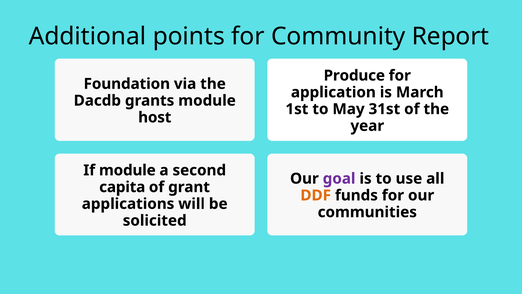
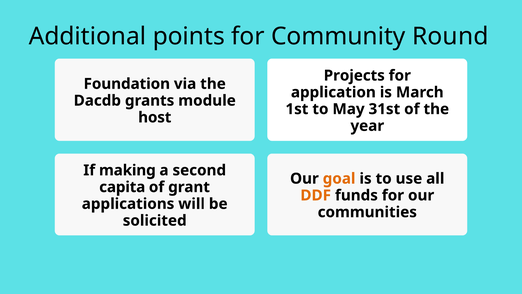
Report: Report -> Round
Produce: Produce -> Projects
If module: module -> making
goal colour: purple -> orange
